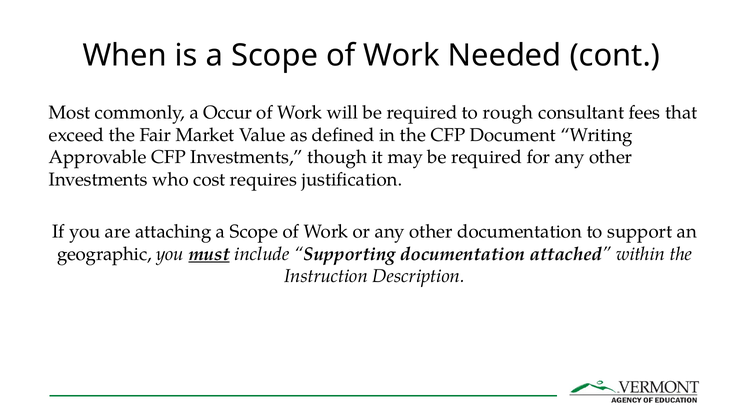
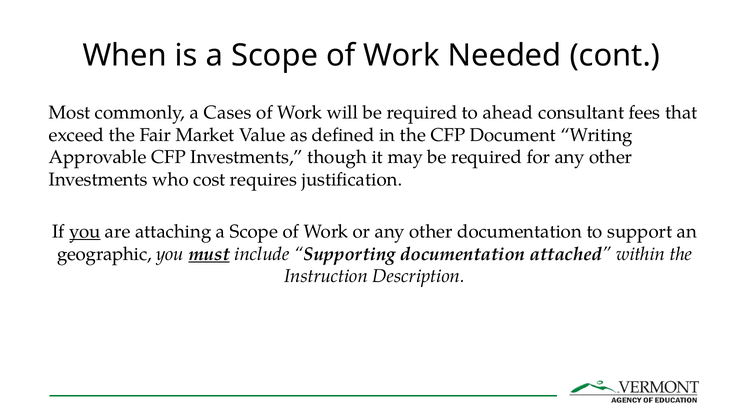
Occur: Occur -> Cases
rough: rough -> ahead
you at (85, 232) underline: none -> present
